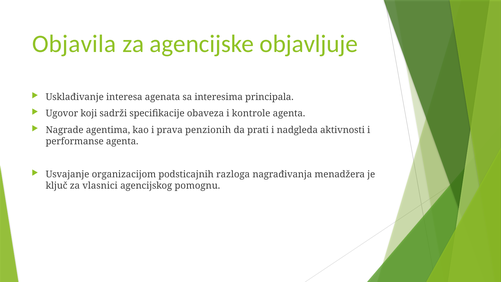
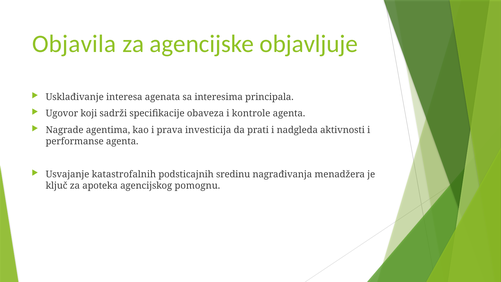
penzionih: penzionih -> investicija
organizacijom: organizacijom -> katastrofalnih
razloga: razloga -> sredinu
vlasnici: vlasnici -> apoteka
